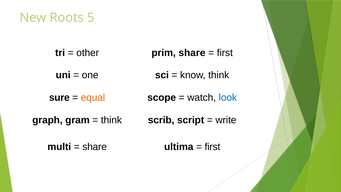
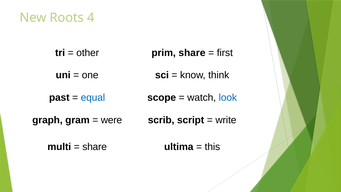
5: 5 -> 4
sure: sure -> past
equal colour: orange -> blue
think at (111, 120): think -> were
first at (212, 147): first -> this
